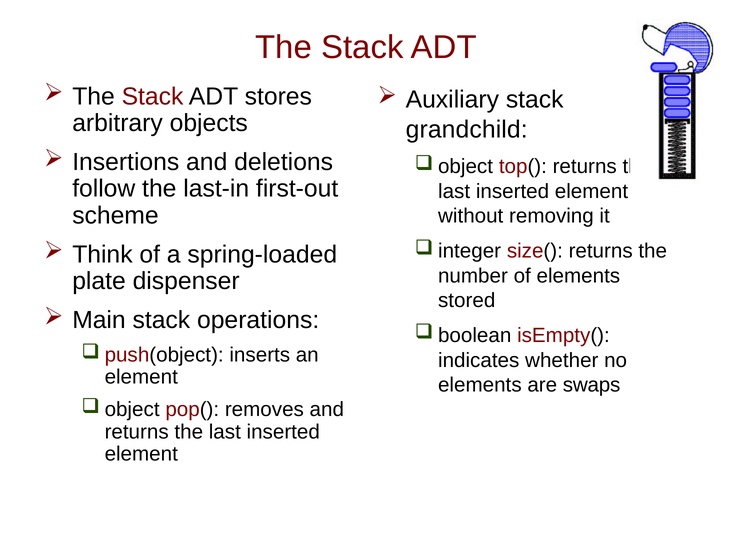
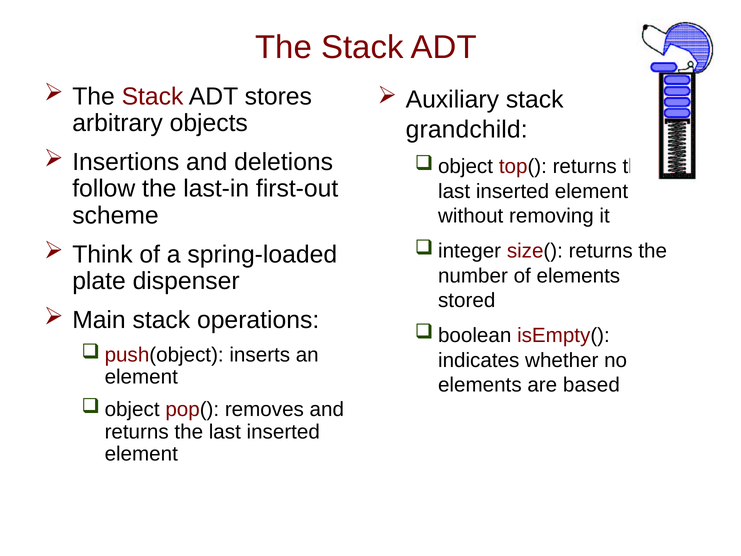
swaps: swaps -> based
